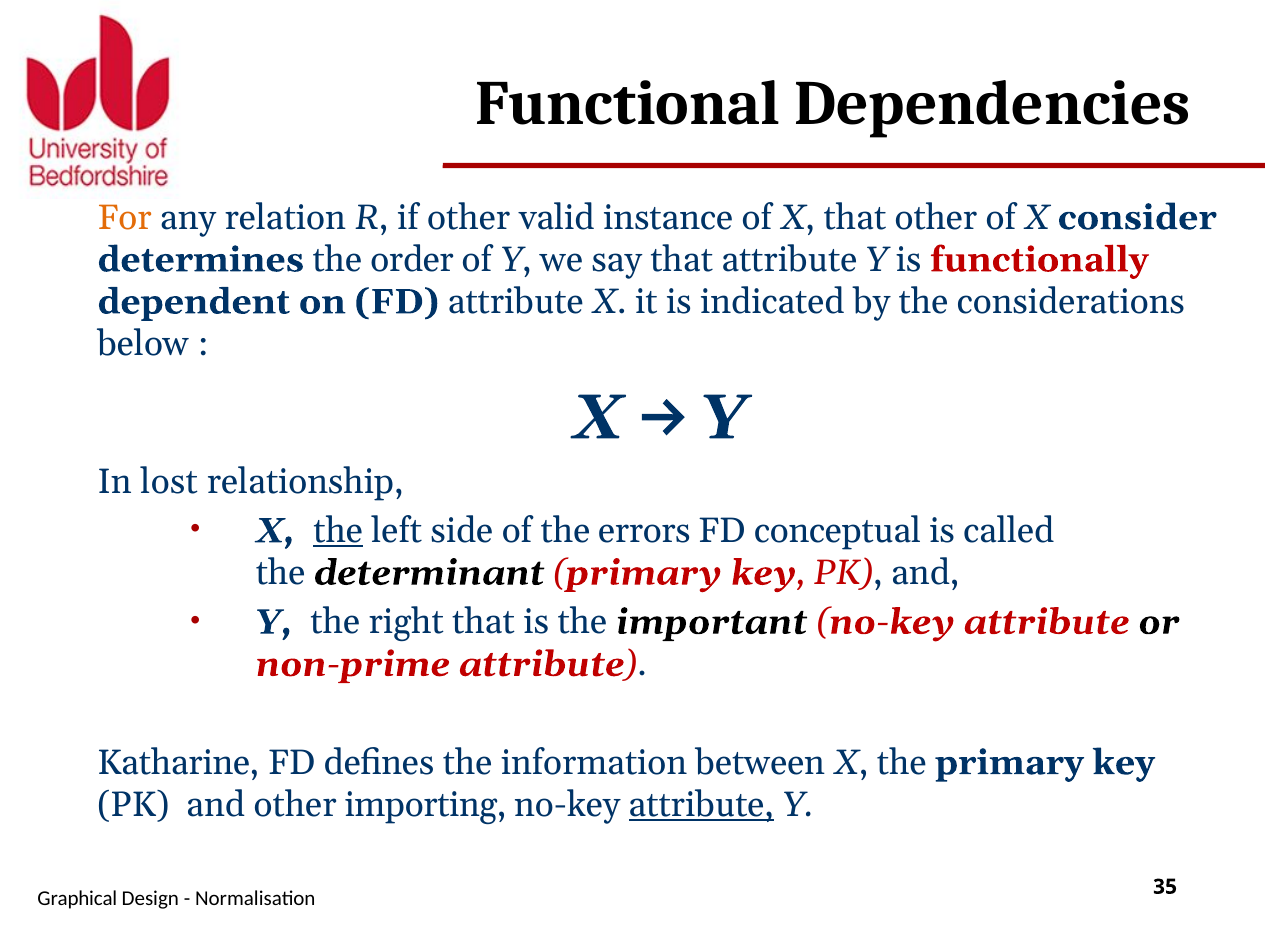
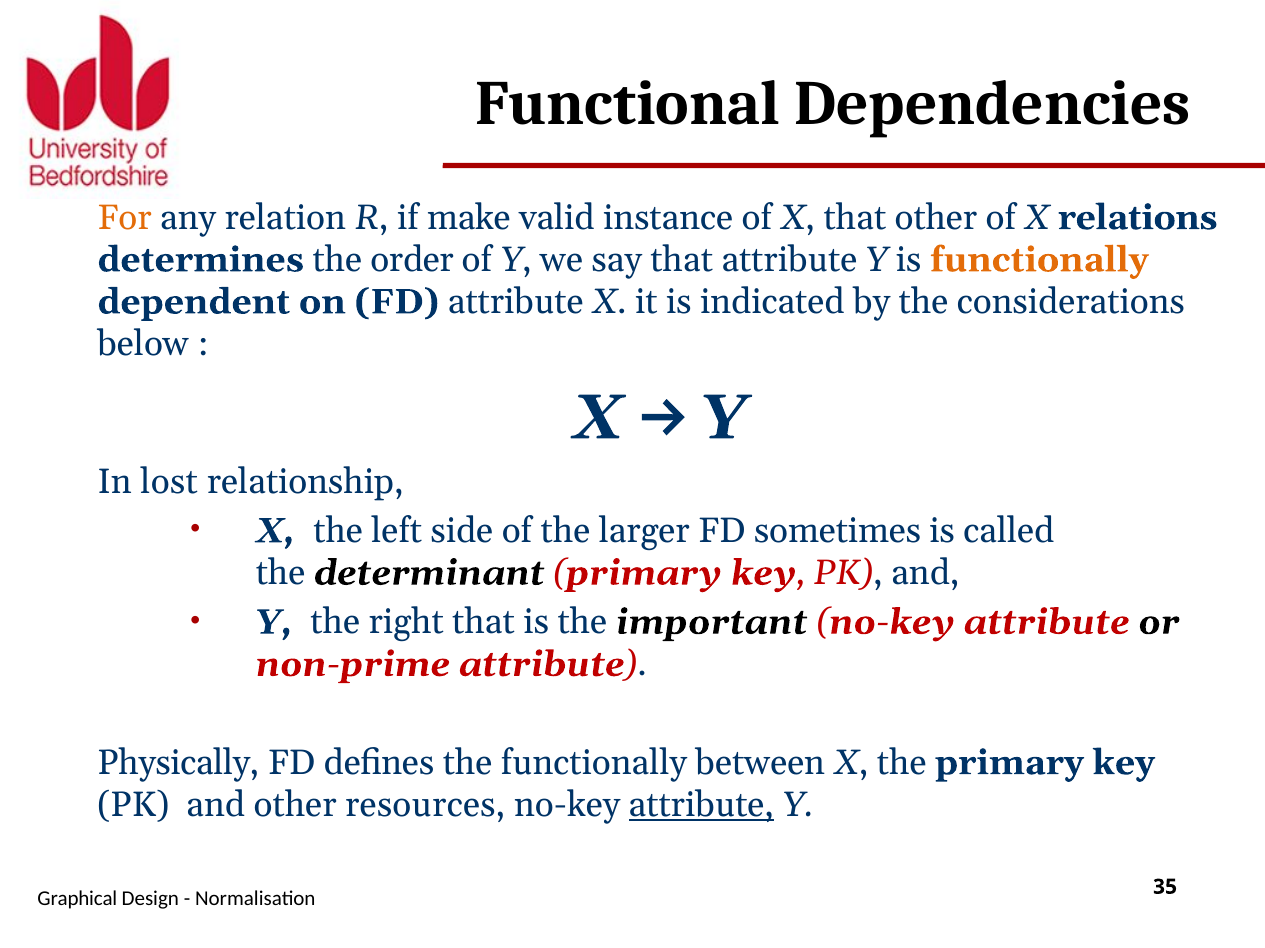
if other: other -> make
consider: consider -> relations
functionally at (1039, 260) colour: red -> orange
the at (338, 531) underline: present -> none
errors: errors -> larger
conceptual: conceptual -> sometimes
Katharine: Katharine -> Physically
the information: information -> functionally
importing: importing -> resources
